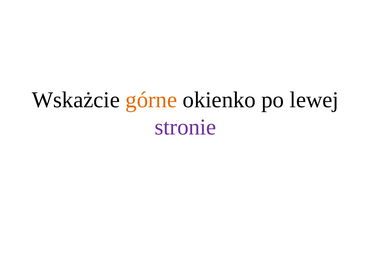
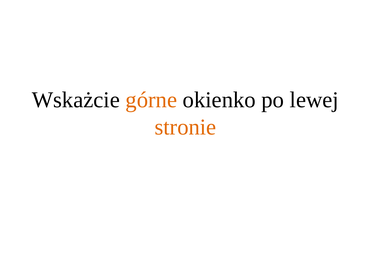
stronie colour: purple -> orange
